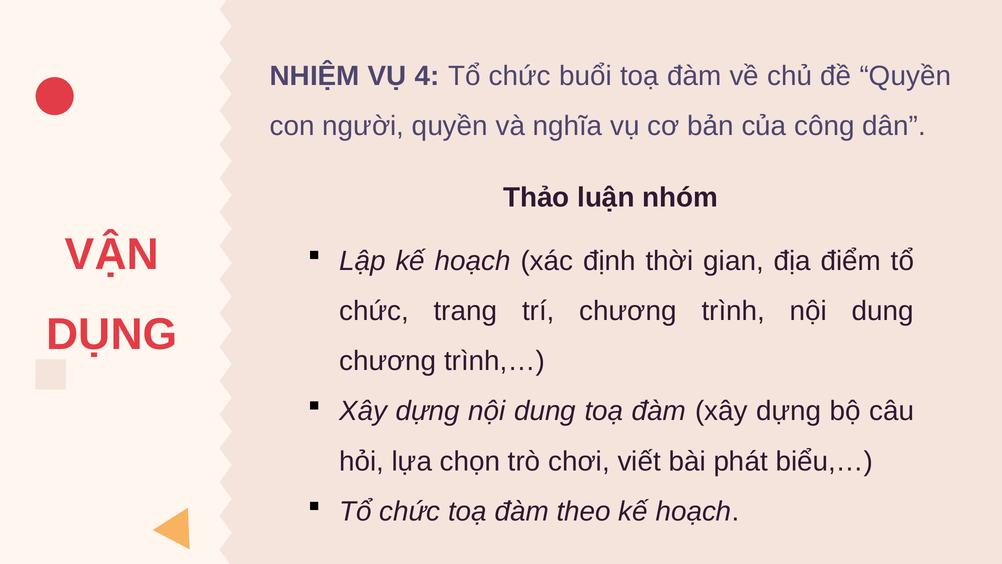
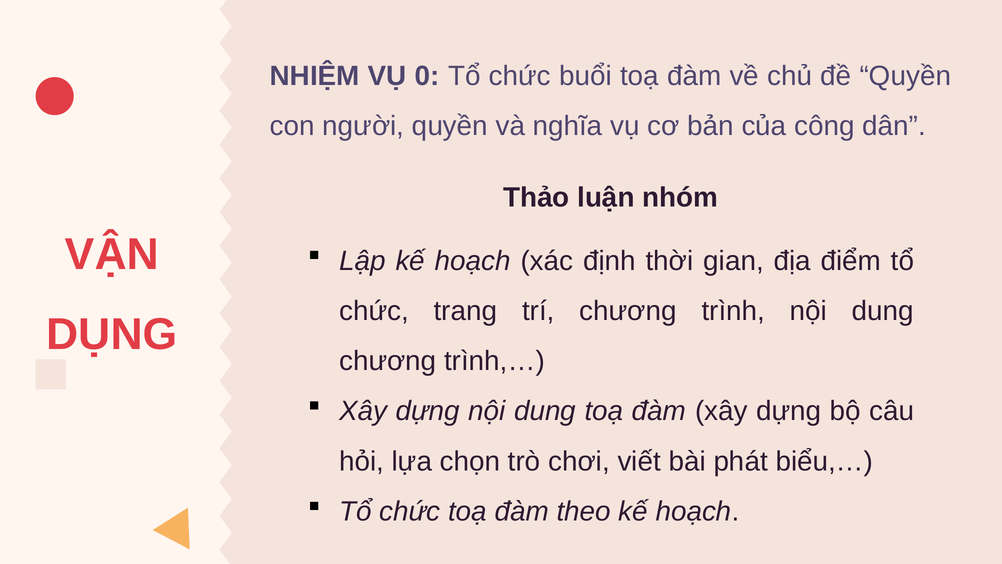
4: 4 -> 0
